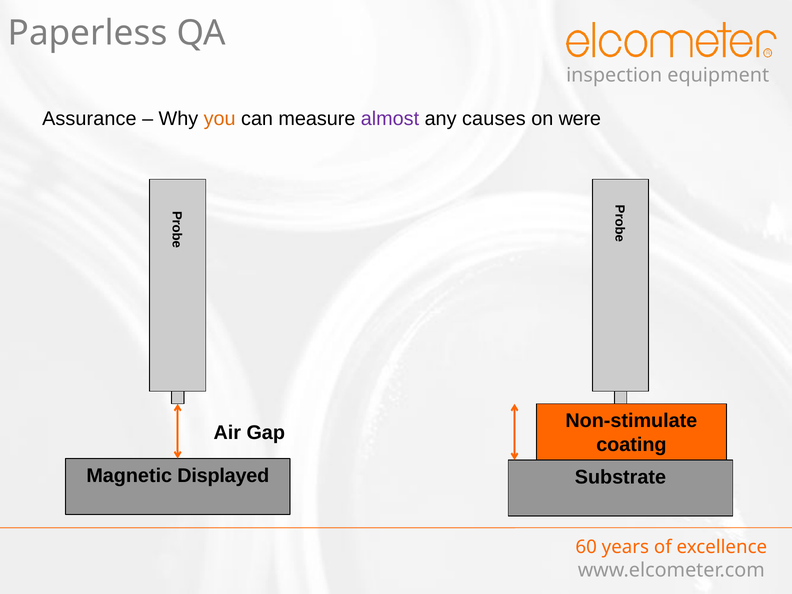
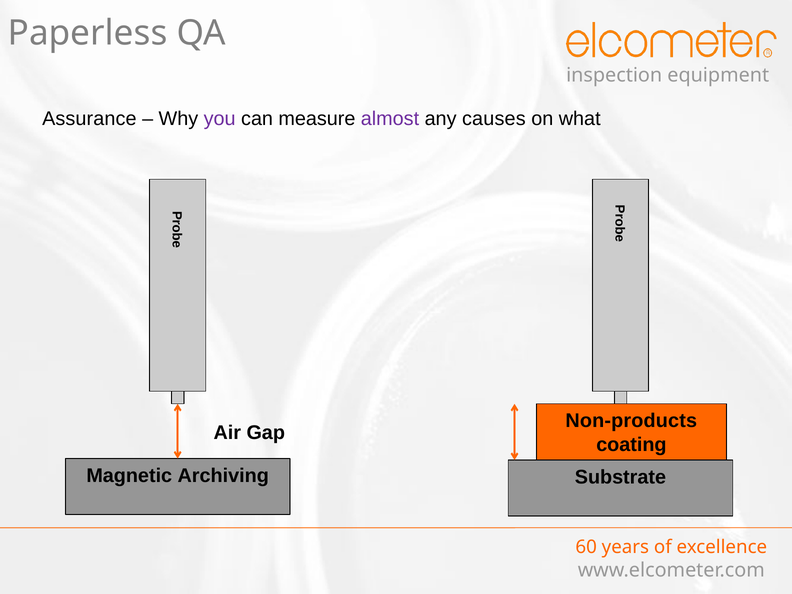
you colour: orange -> purple
were: were -> what
Non-stimulate: Non-stimulate -> Non-products
Displayed: Displayed -> Archiving
